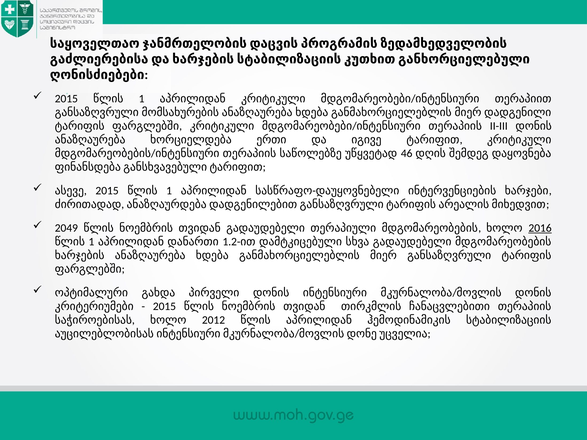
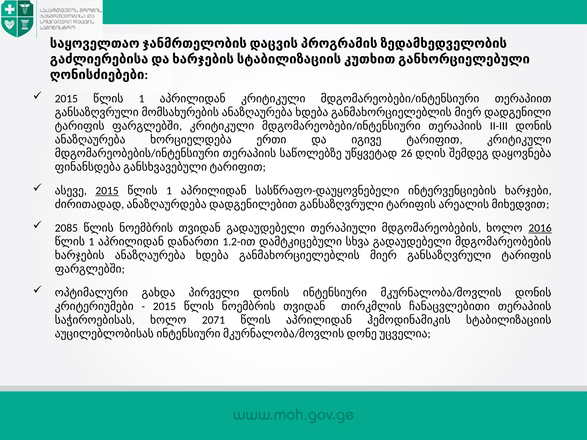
46: 46 -> 26
2015 at (107, 191) underline: none -> present
2049: 2049 -> 2085
2012: 2012 -> 2071
